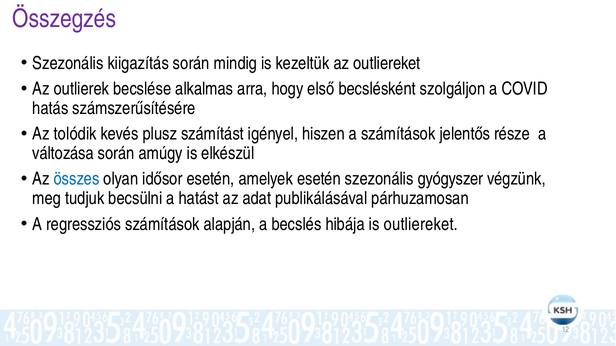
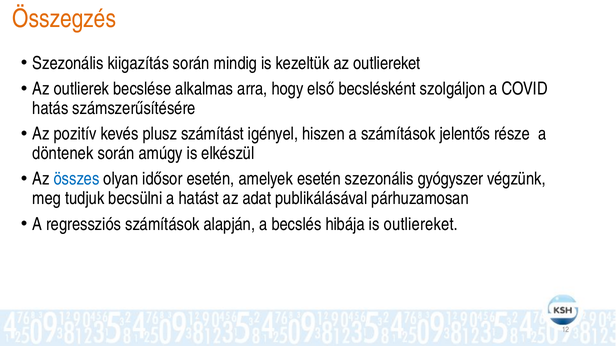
Összegzés colour: purple -> orange
tolódik: tolódik -> pozitív
változása: változása -> döntenek
